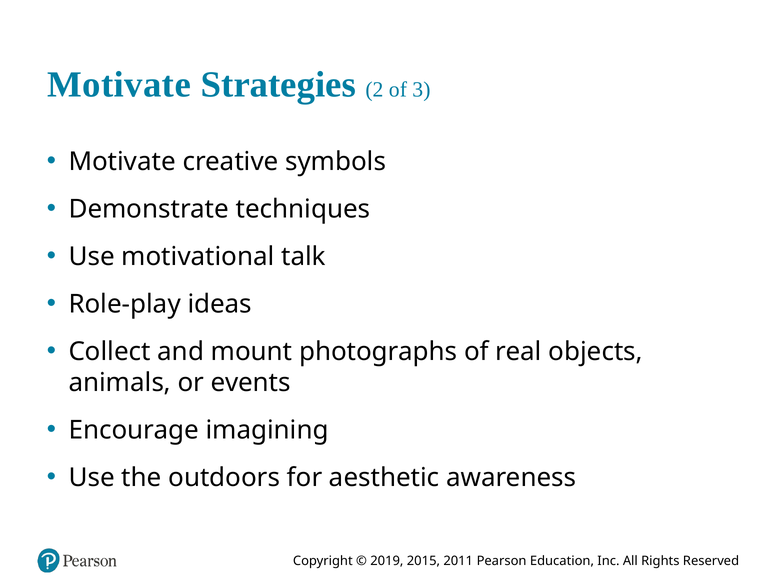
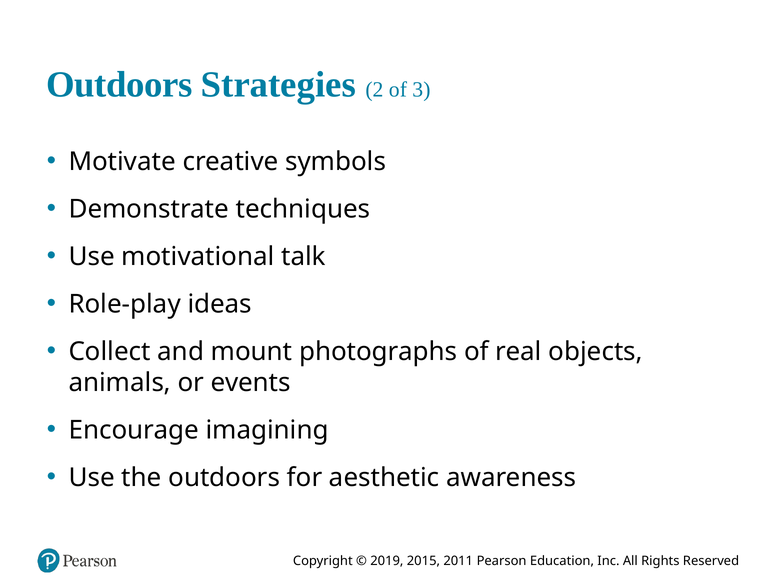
Motivate at (119, 85): Motivate -> Outdoors
